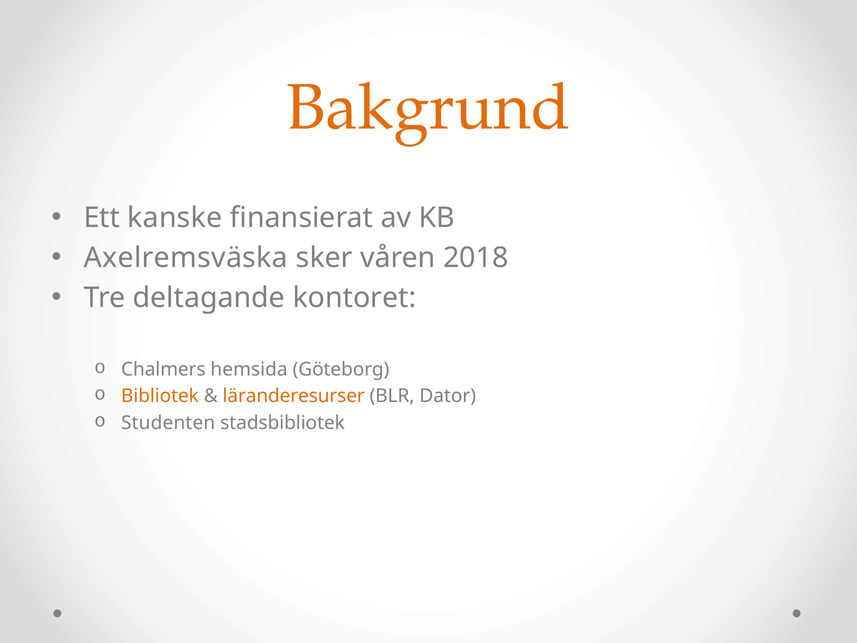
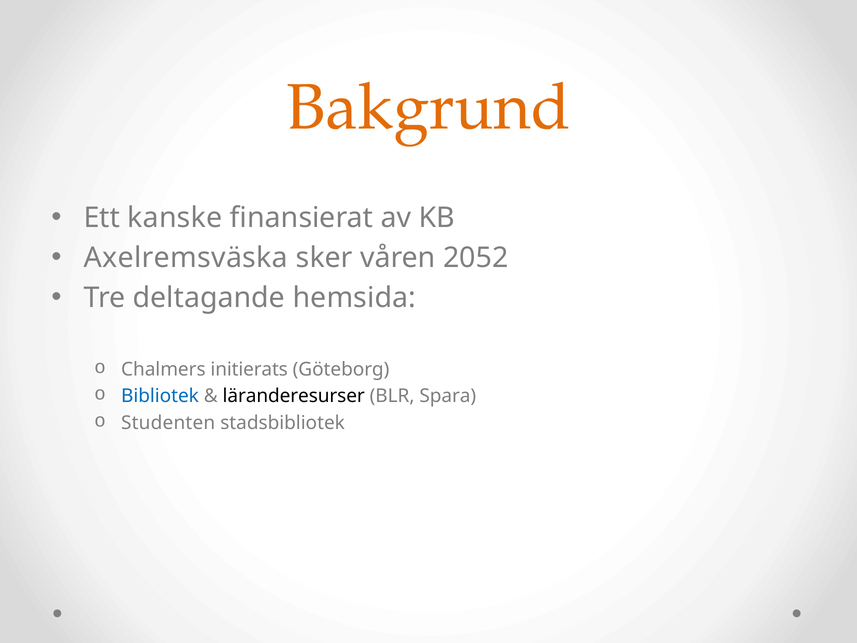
2018: 2018 -> 2052
kontoret: kontoret -> hemsida
hemsida: hemsida -> initierats
Bibliotek colour: orange -> blue
läranderesurser colour: orange -> black
Dator: Dator -> Spara
